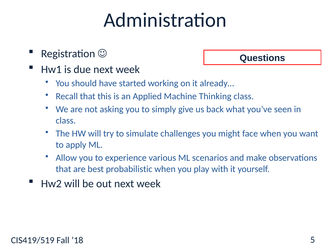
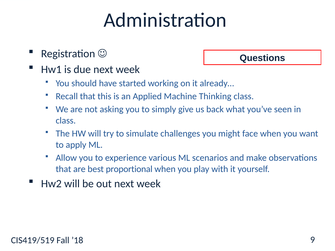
probabilistic: probabilistic -> proportional
5: 5 -> 9
